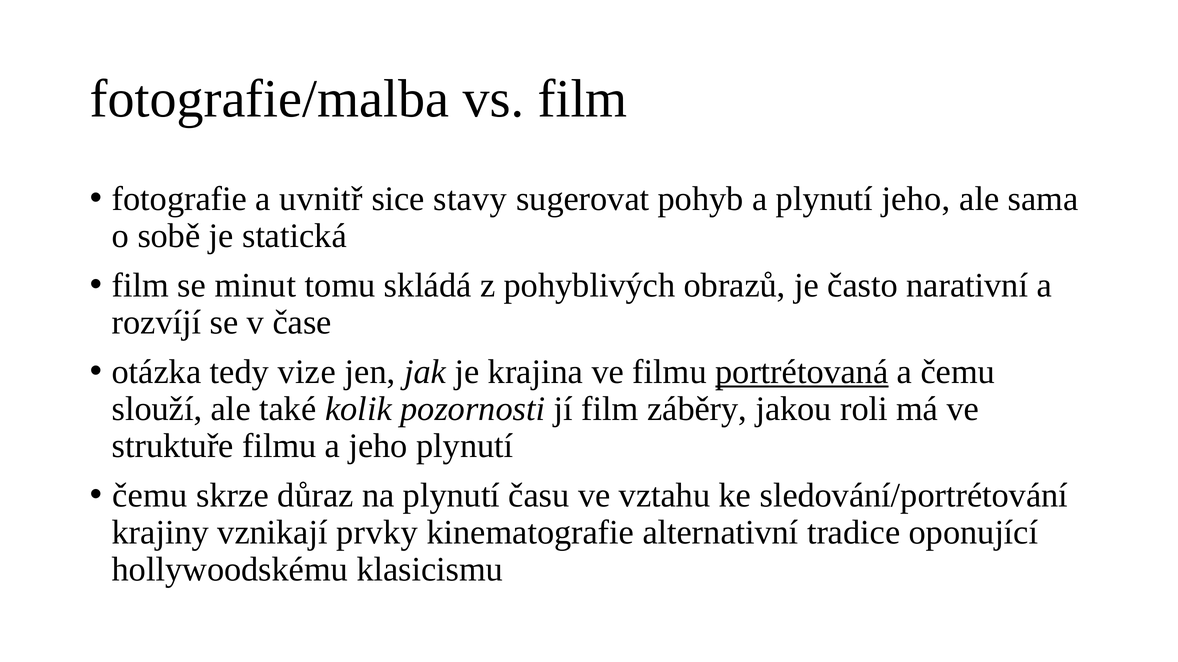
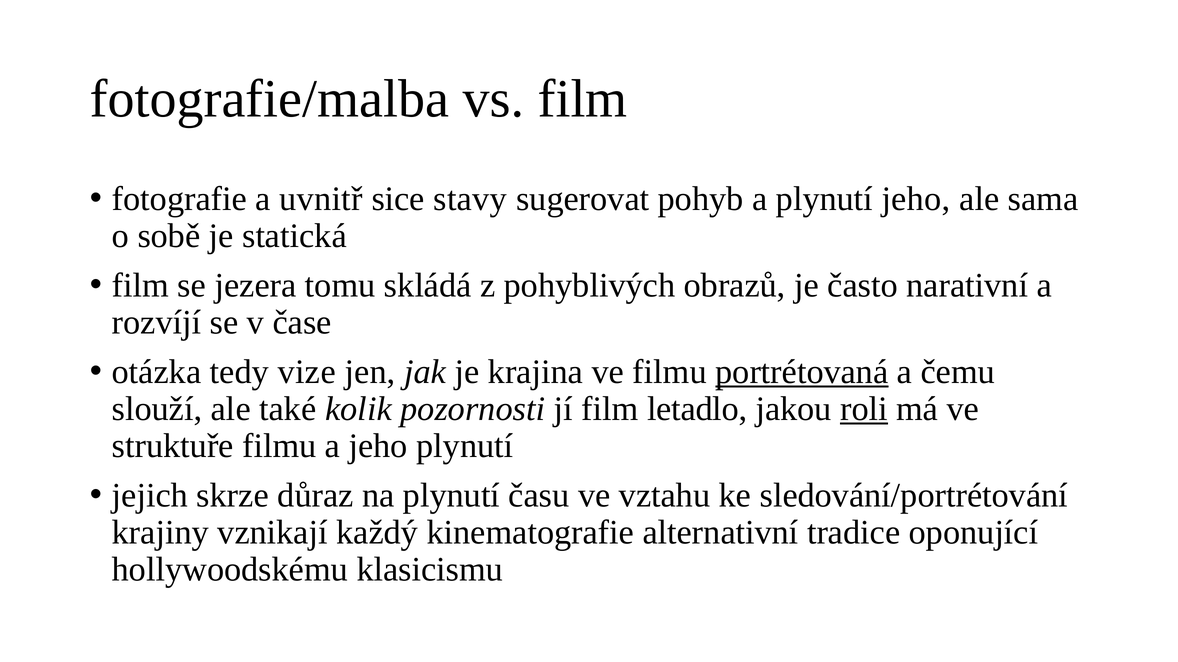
minut: minut -> jezera
záběry: záběry -> letadlo
roli underline: none -> present
čemu at (150, 496): čemu -> jejich
prvky: prvky -> každý
